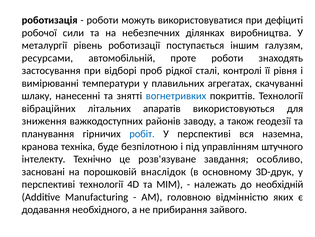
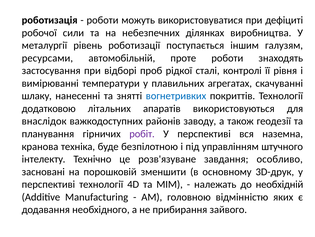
вібраційних: вібраційних -> додатковою
зниження: зниження -> внаслідок
робіт colour: blue -> purple
внаслідок: внаслідок -> зменшити
